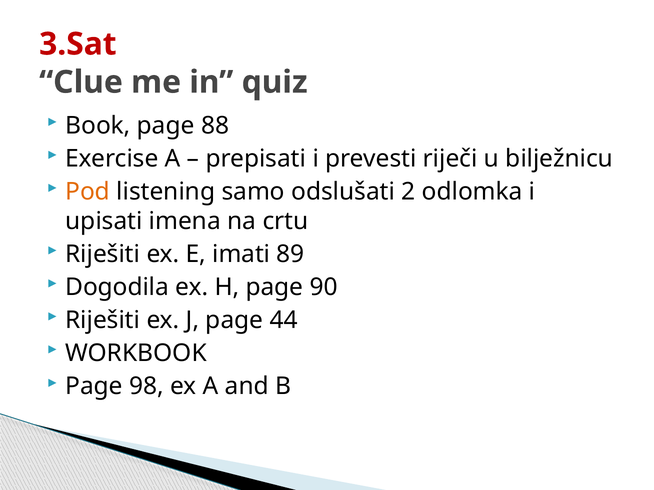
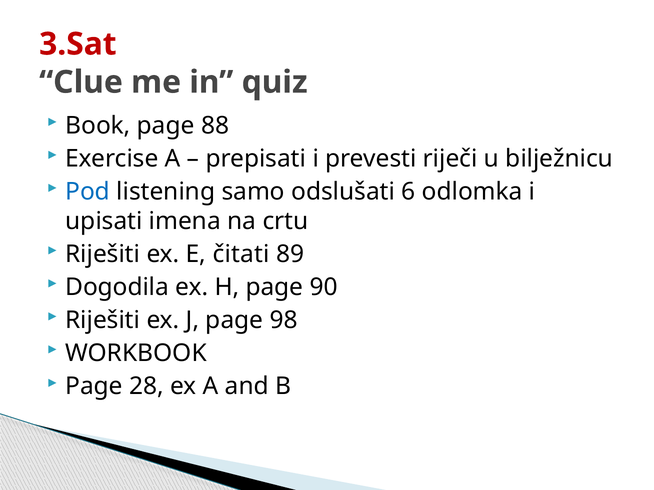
Pod colour: orange -> blue
2: 2 -> 6
imati: imati -> čitati
44: 44 -> 98
98: 98 -> 28
